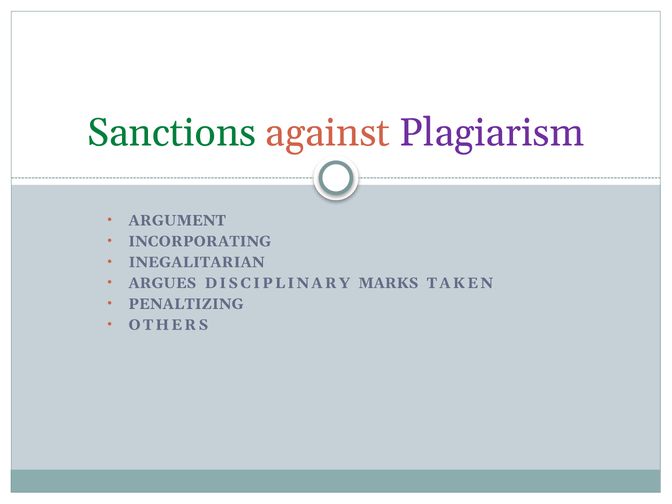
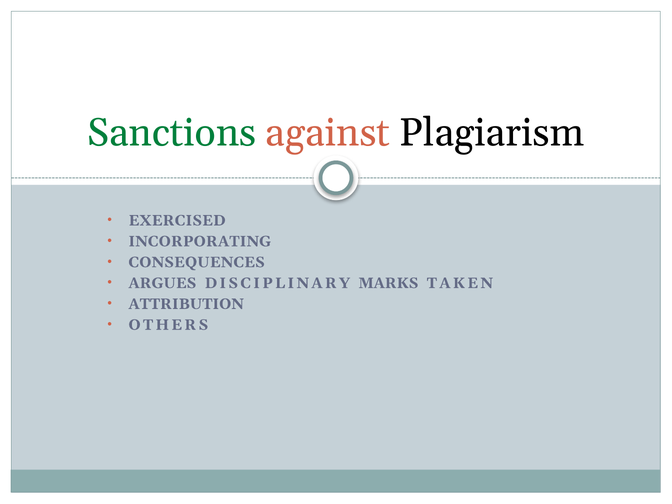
Plagiarism colour: purple -> black
ARGUMENT: ARGUMENT -> EXERCISED
INEGALITARIAN: INEGALITARIAN -> CONSEQUENCES
PENALTIZING: PENALTIZING -> ATTRIBUTION
